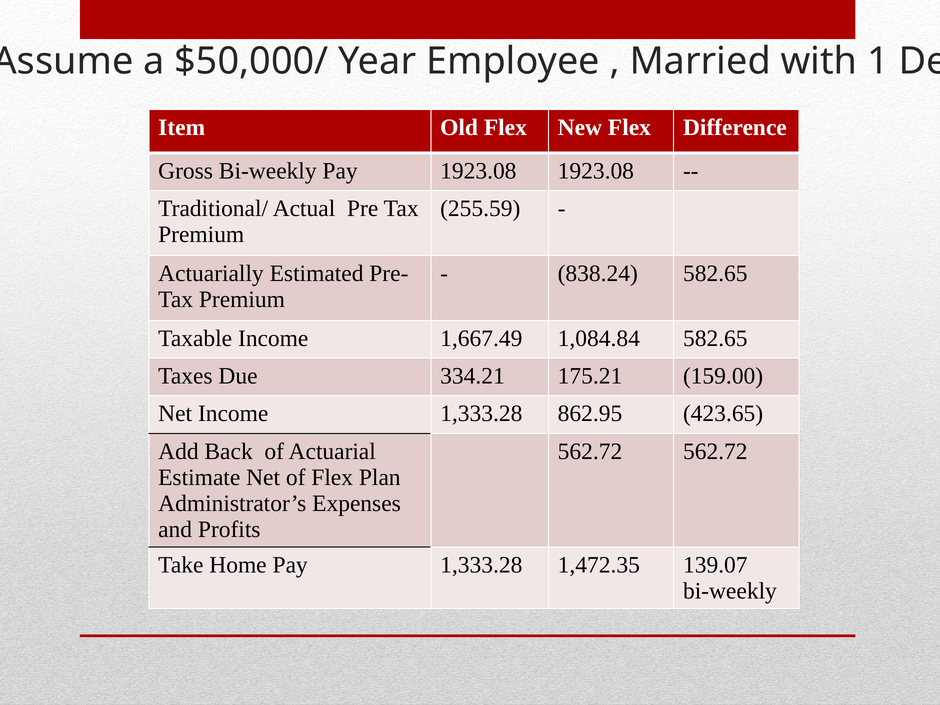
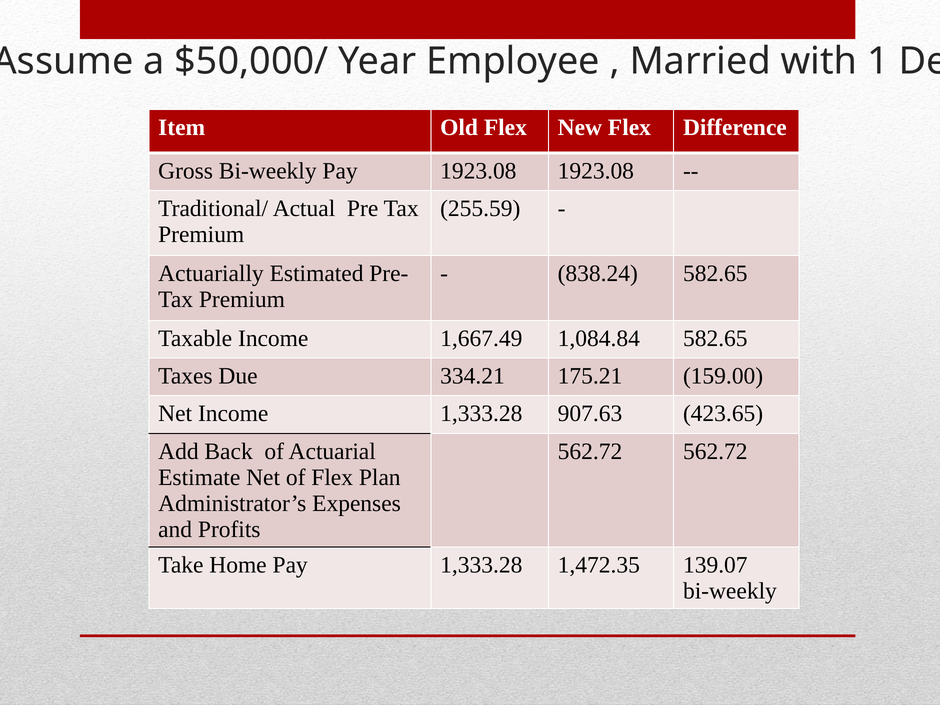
862.95: 862.95 -> 907.63
